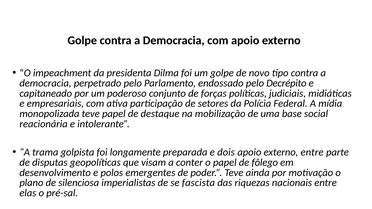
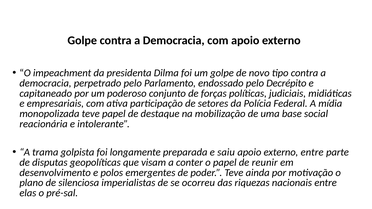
dois: dois -> saiu
fôlego: fôlego -> reunir
fascista: fascista -> ocorreu
